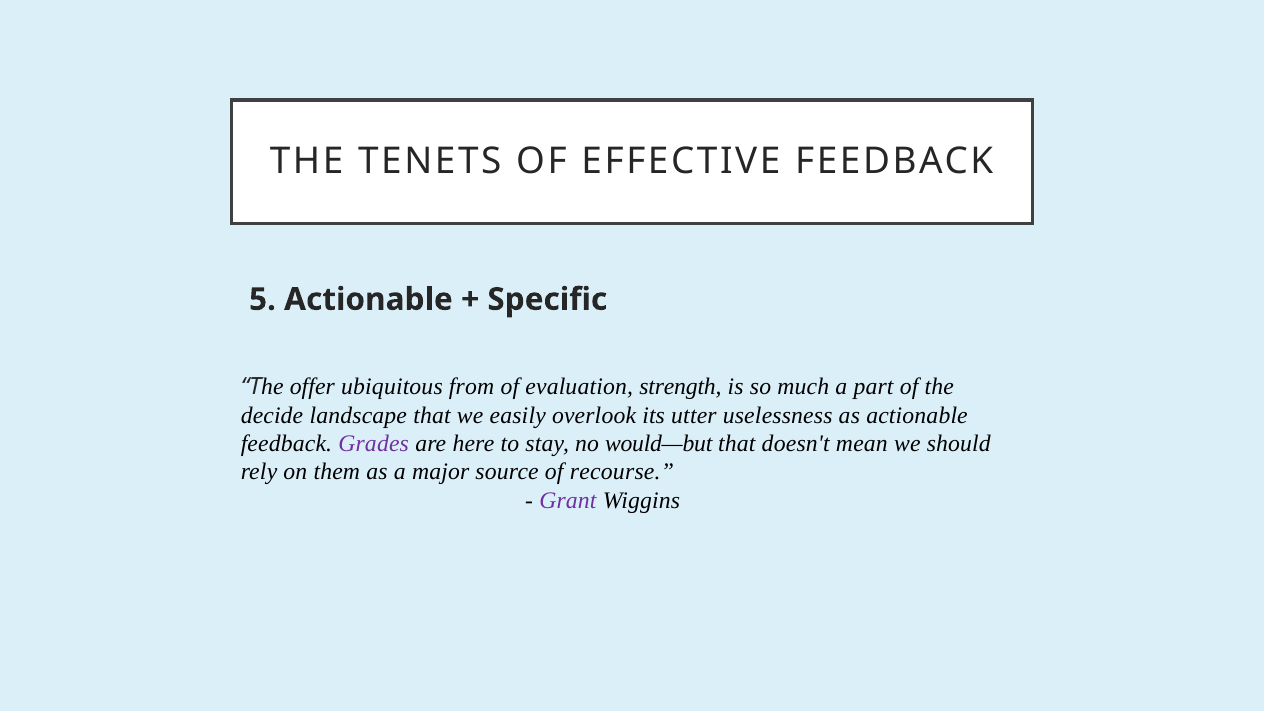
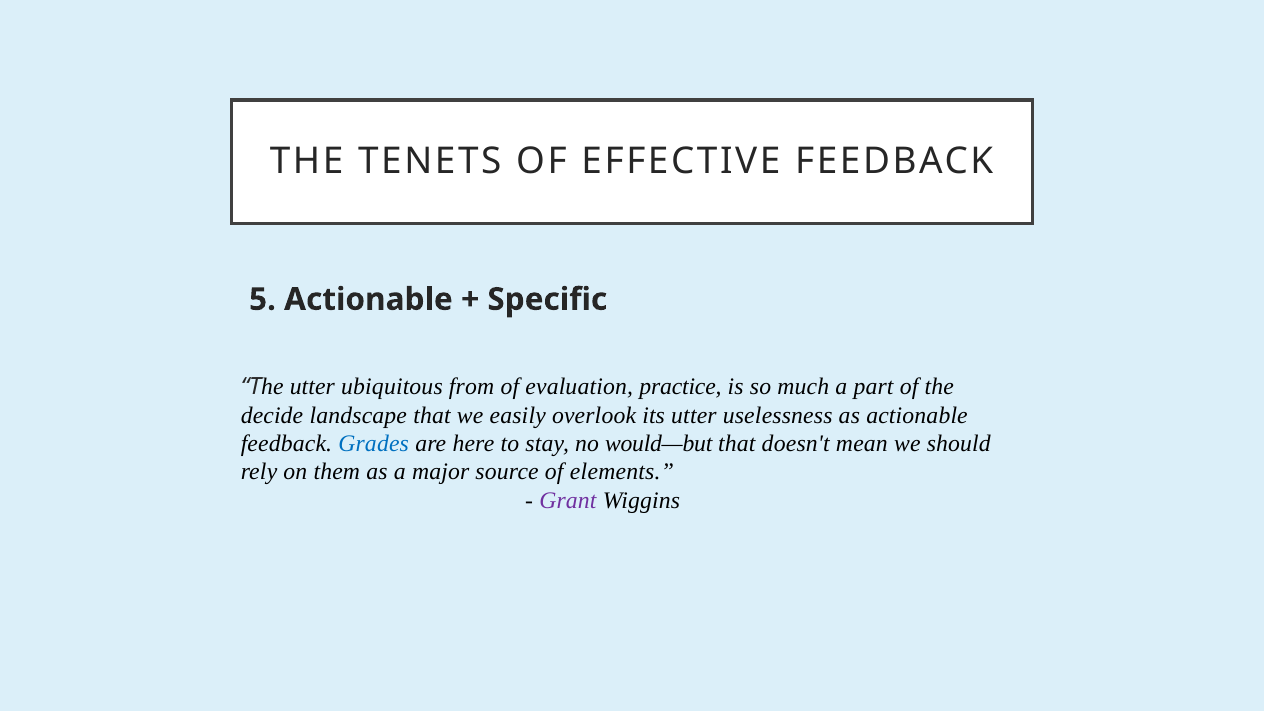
offer at (312, 387): offer -> utter
strength: strength -> practice
Grades colour: purple -> blue
recourse: recourse -> elements
